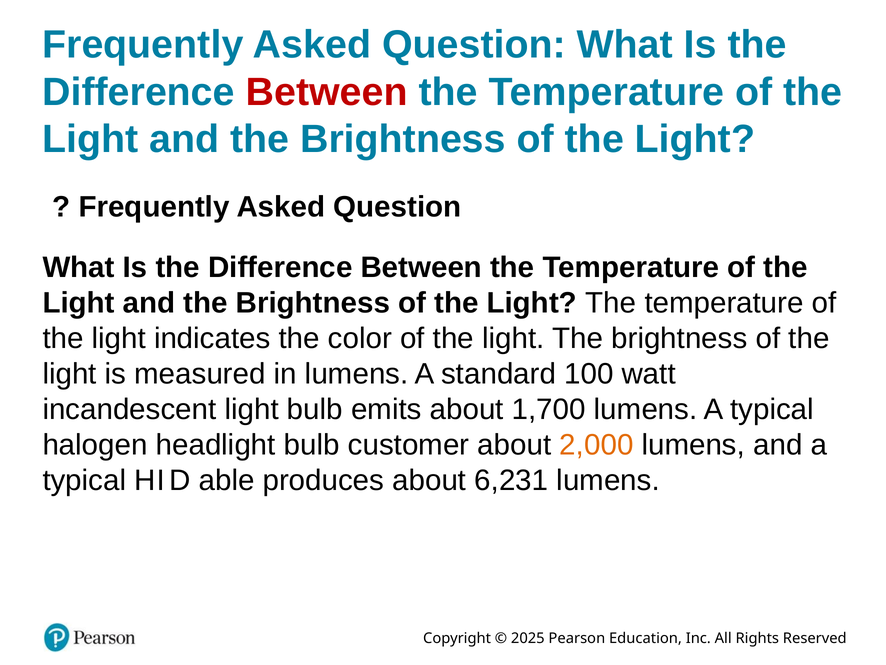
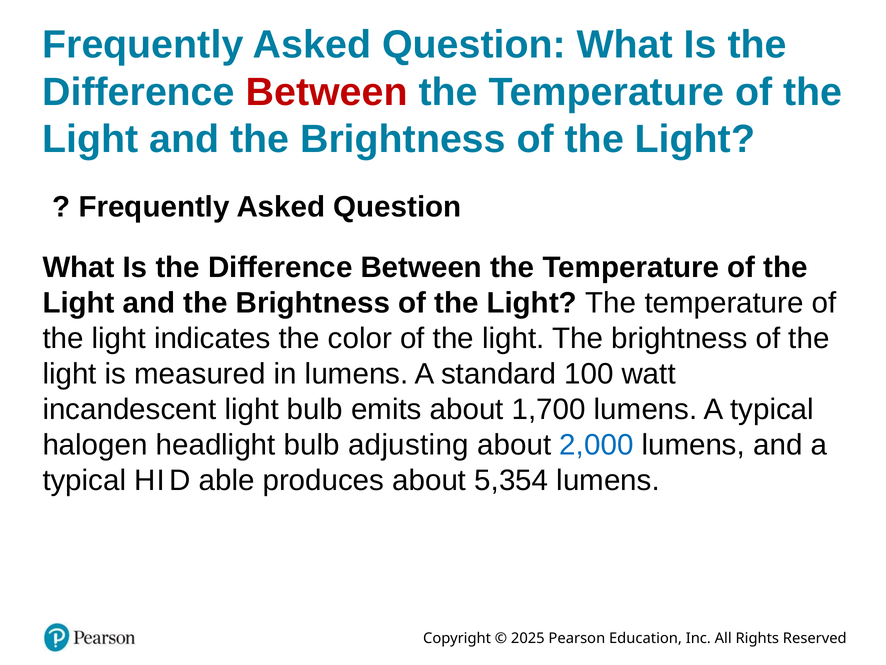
customer: customer -> adjusting
2,000 colour: orange -> blue
6,231: 6,231 -> 5,354
